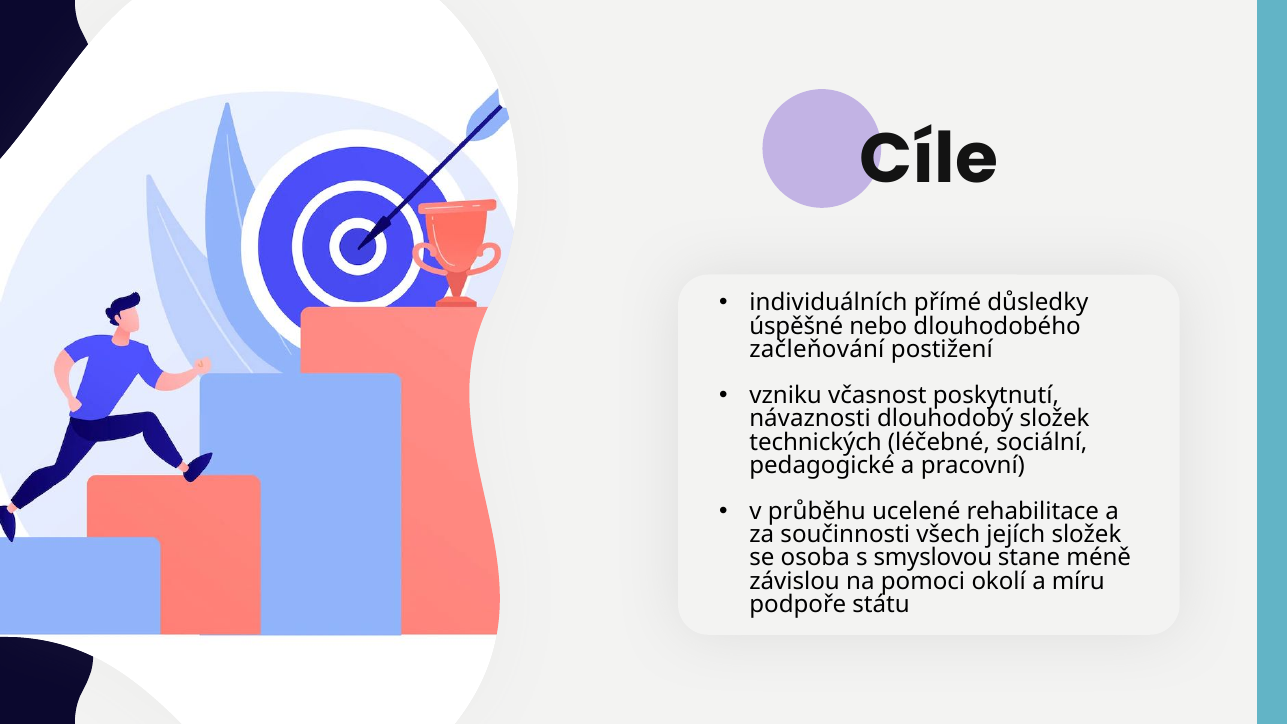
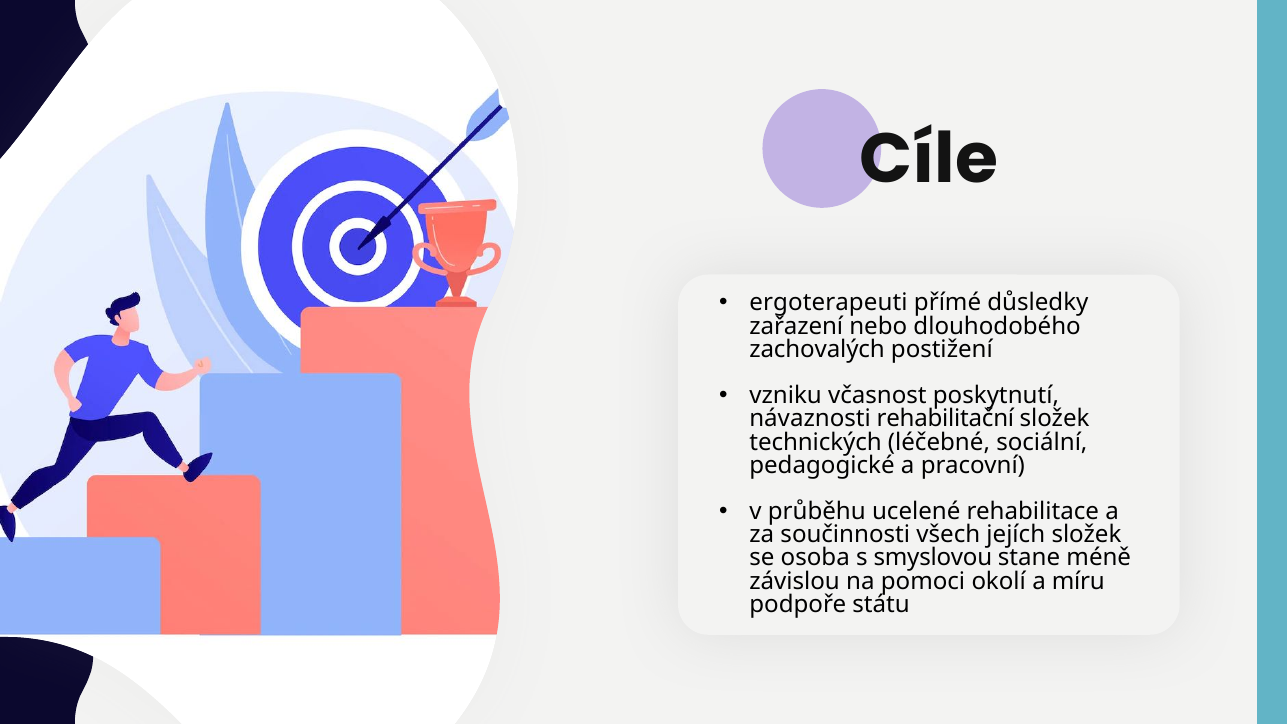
individuálních: individuálních -> ergoterapeuti
úspěšné: úspěšné -> zařazení
začleňování: začleňování -> zachovalých
dlouhodobý: dlouhodobý -> rehabilitační
